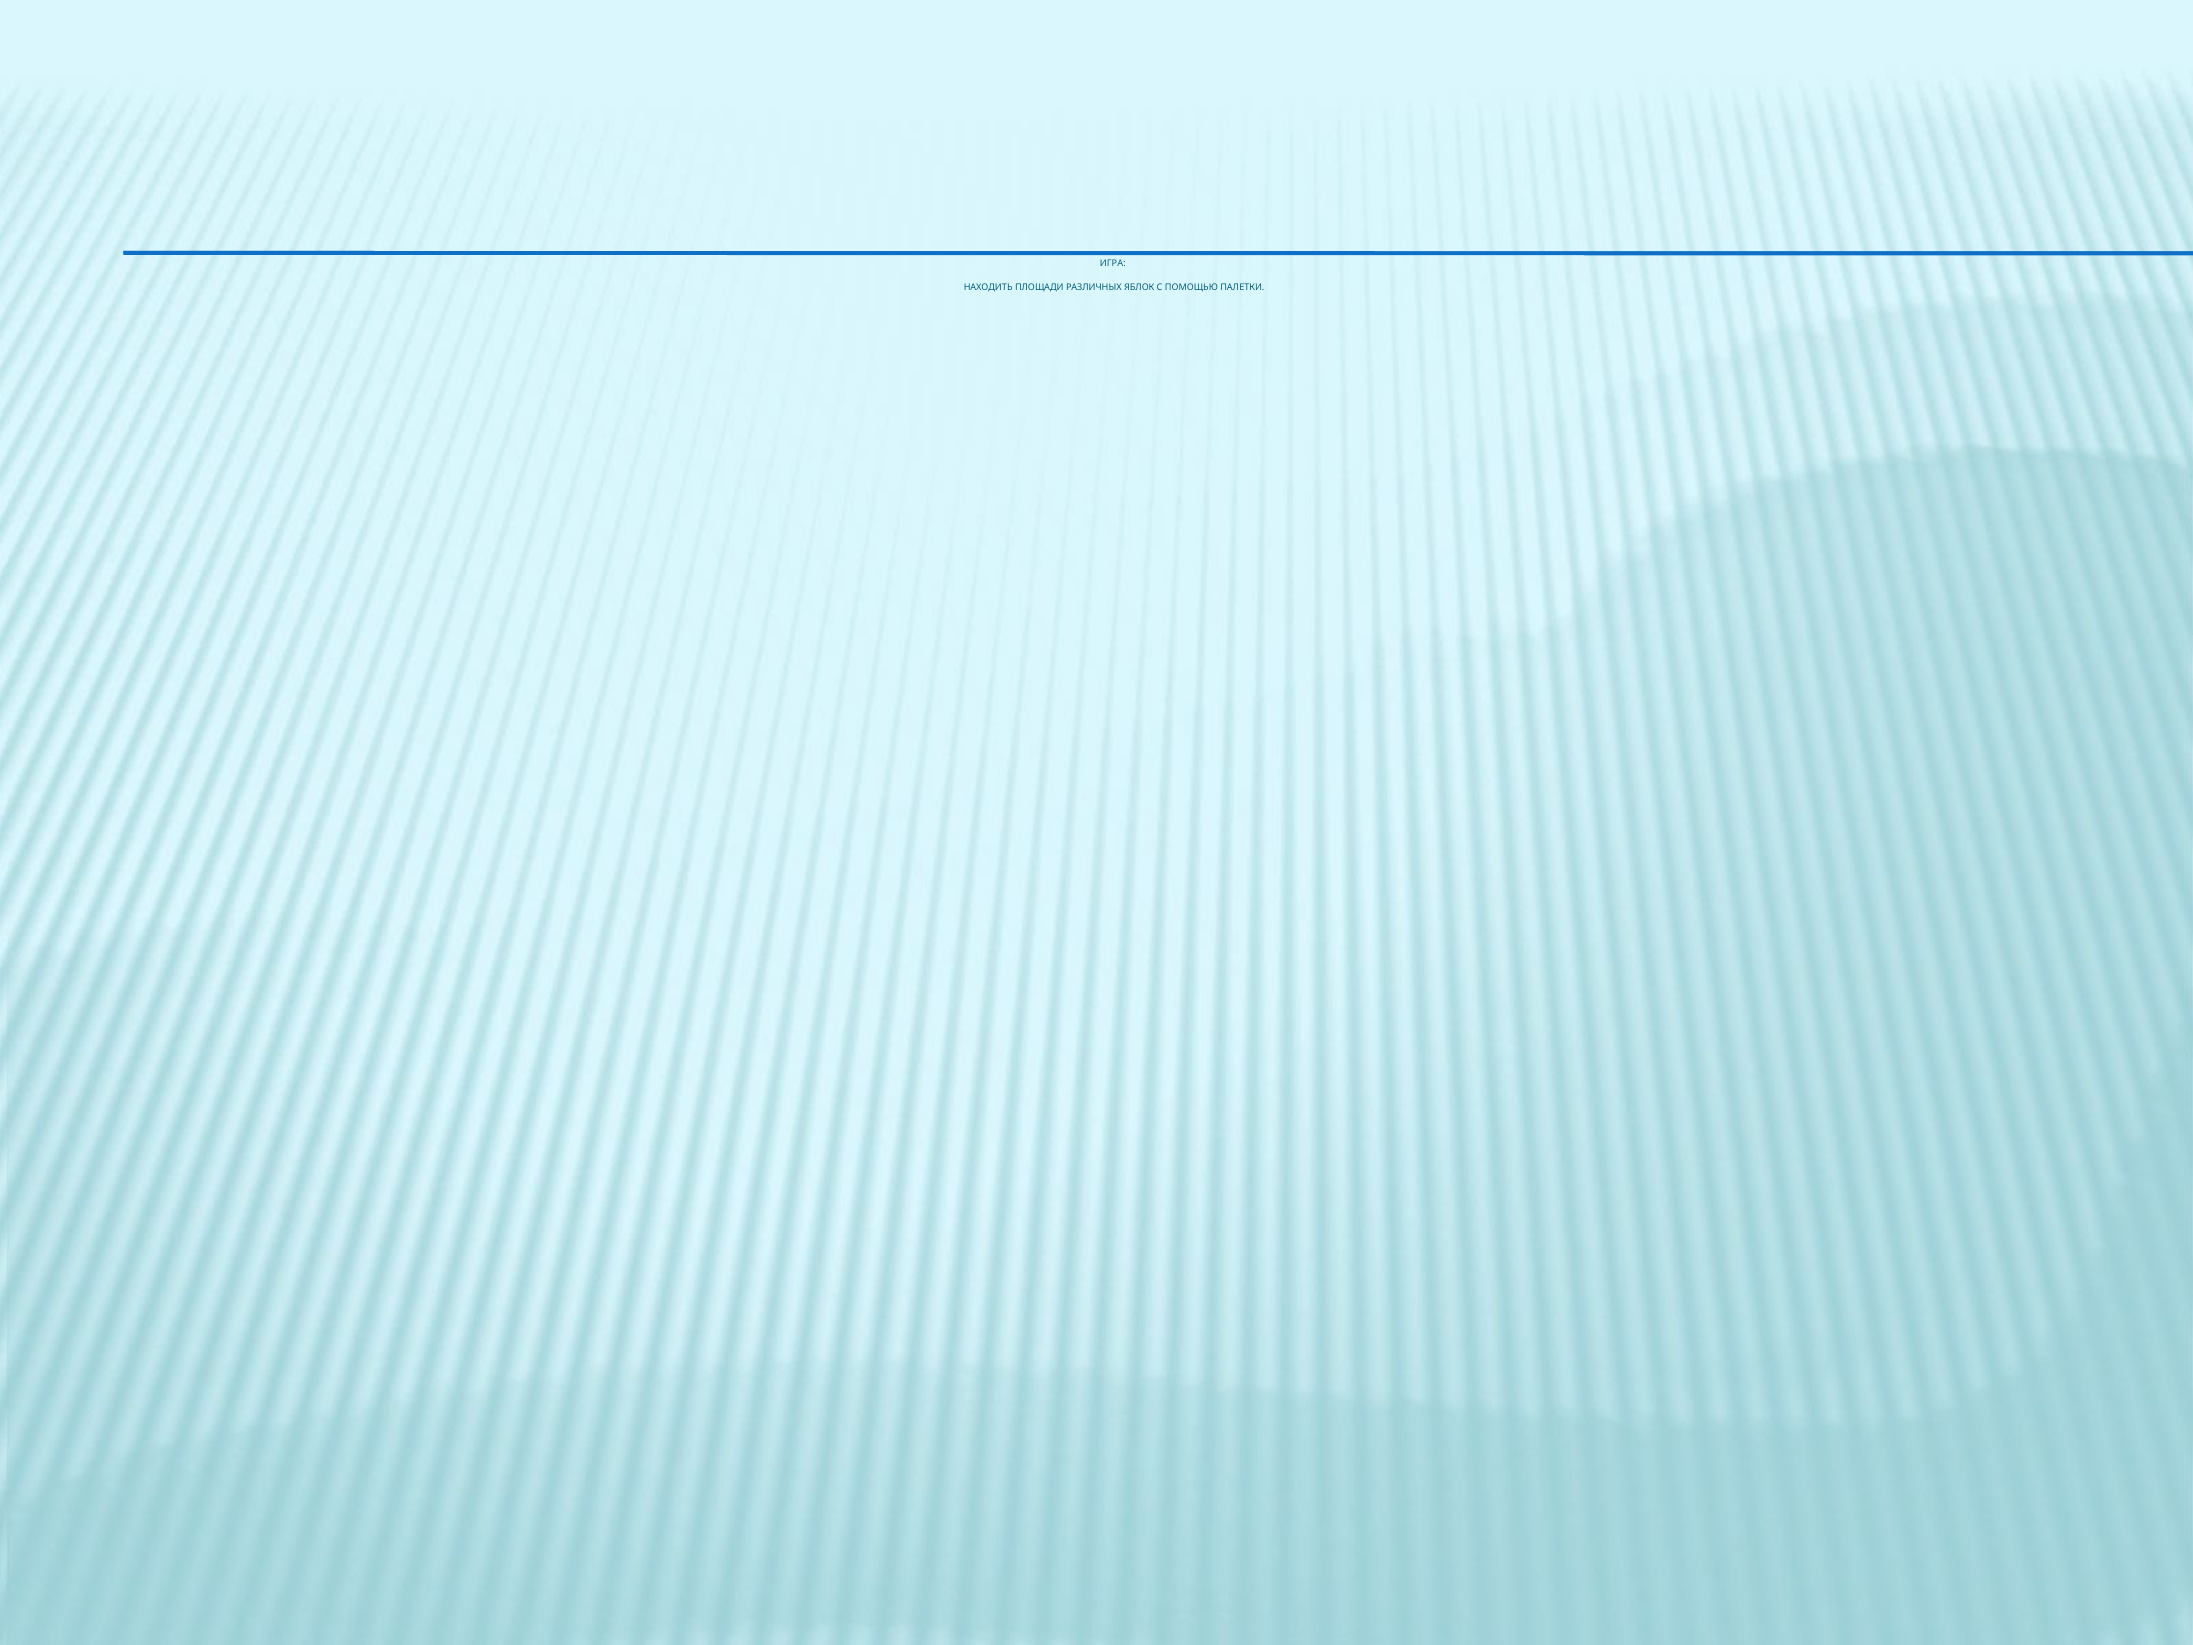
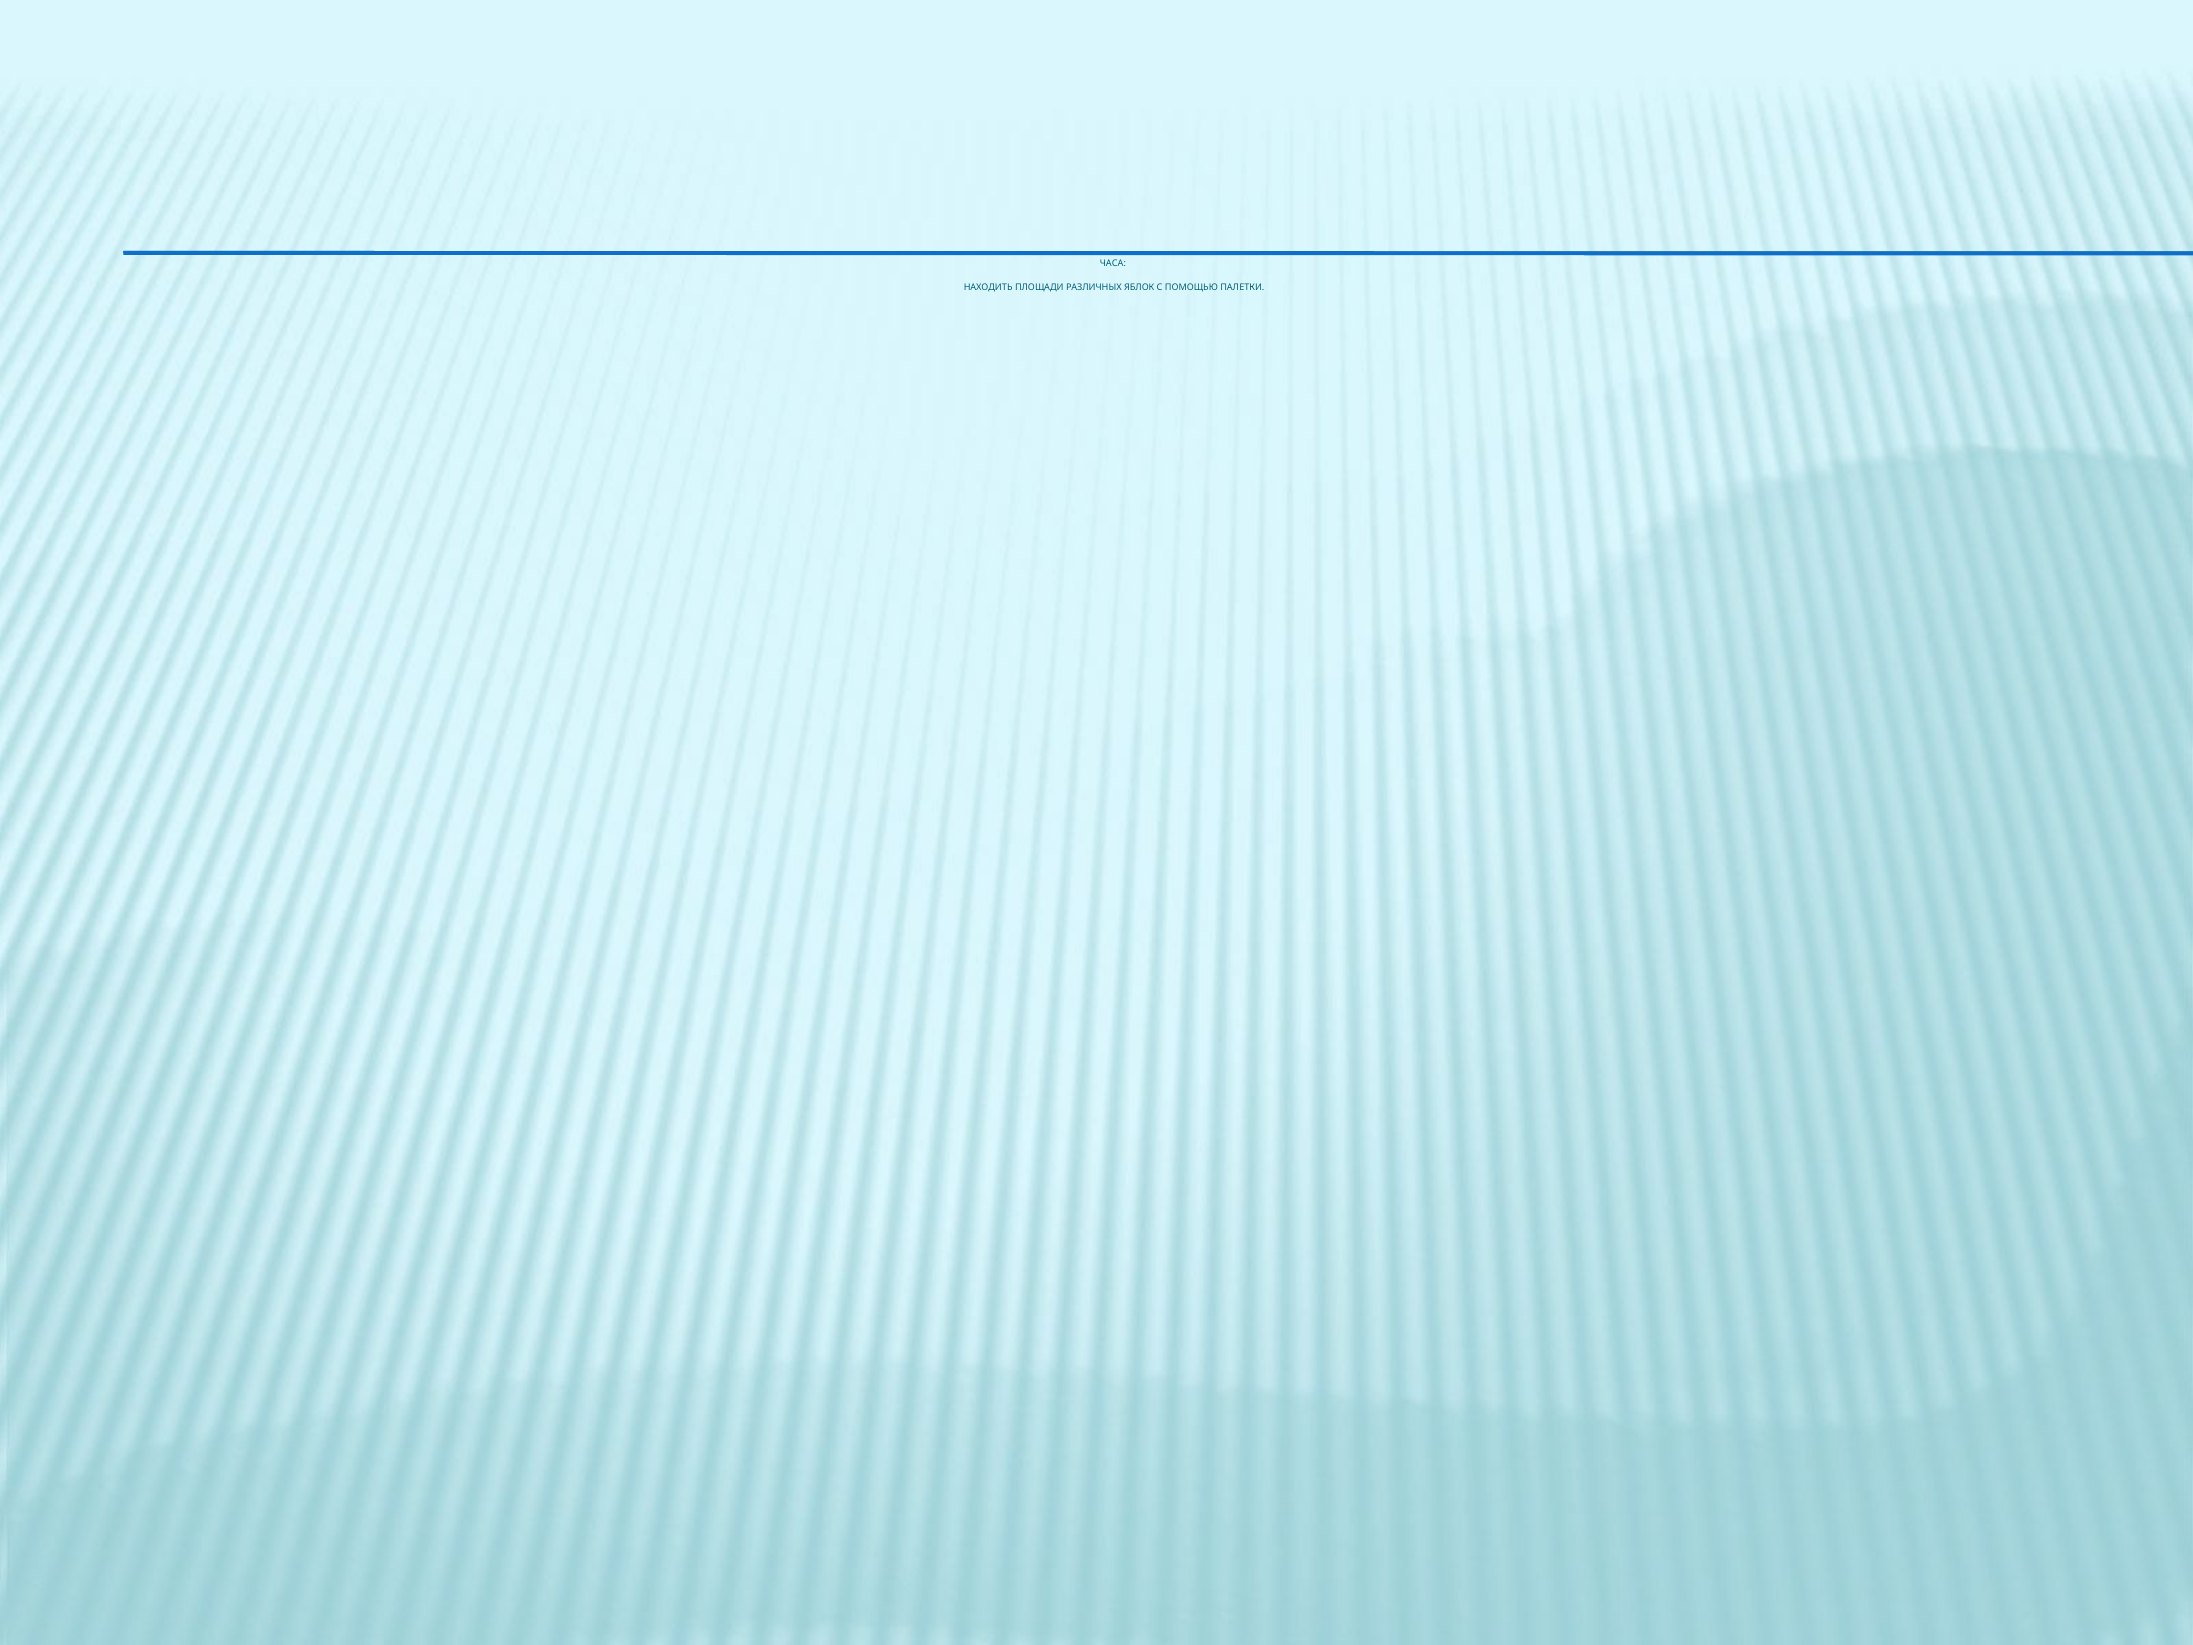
ИГРА: ИГРА -> ЧАСА
